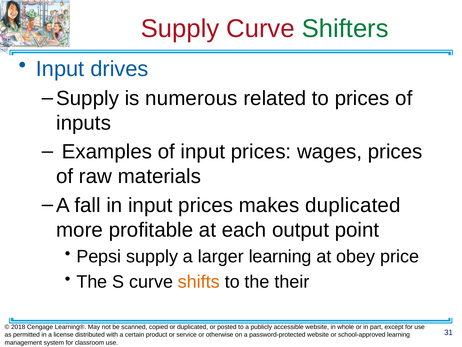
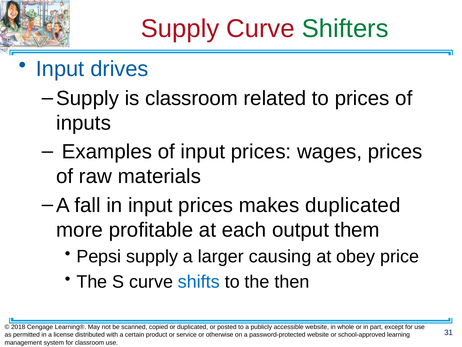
is numerous: numerous -> classroom
point: point -> them
larger learning: learning -> causing
shifts colour: orange -> blue
their: their -> then
